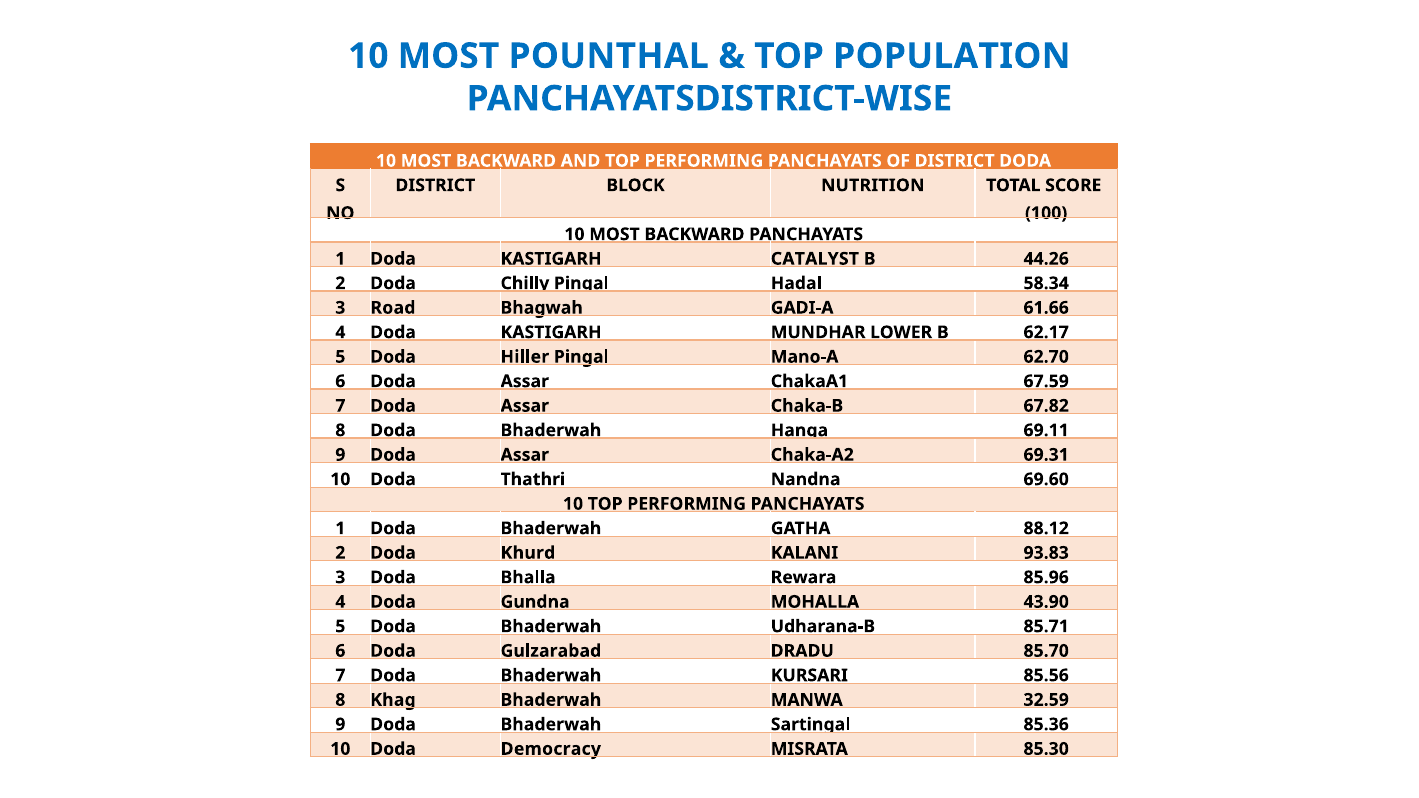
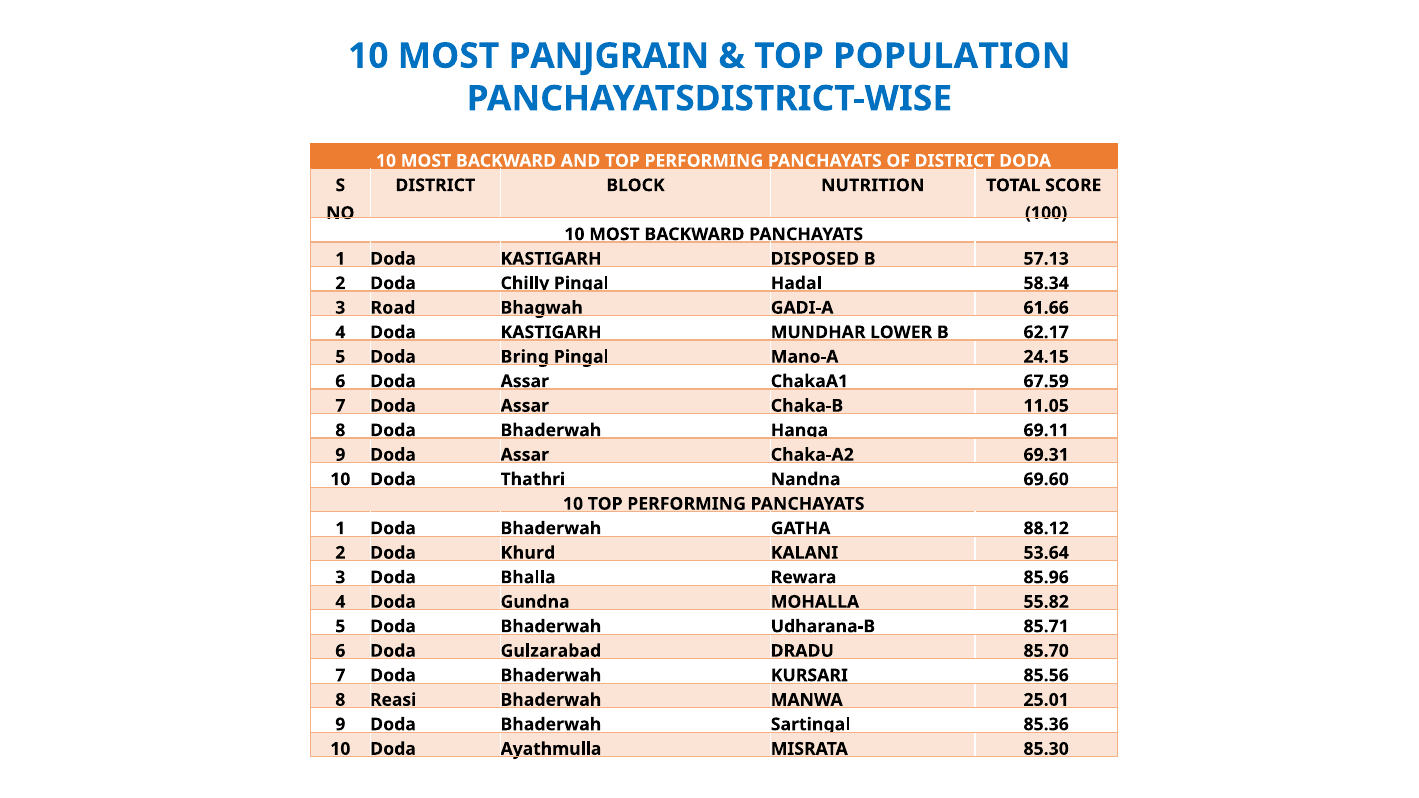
POUNTHAL: POUNTHAL -> PANJGRAIN
CATALYST: CATALYST -> DISPOSED
44.26: 44.26 -> 57.13
Hiller: Hiller -> Bring
62.70: 62.70 -> 24.15
67.82: 67.82 -> 11.05
93.83: 93.83 -> 53.64
43.90: 43.90 -> 55.82
Khag: Khag -> Reasi
32.59: 32.59 -> 25.01
Democracy: Democracy -> Ayathmulla
